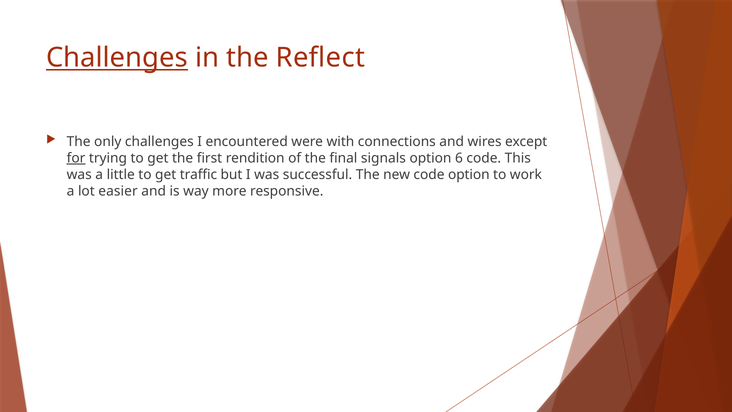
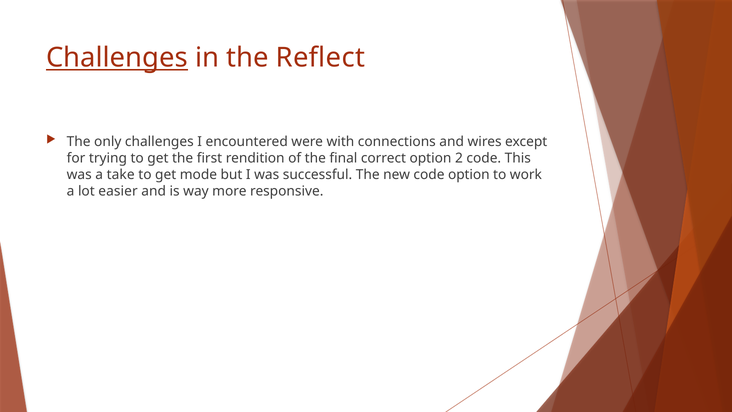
for underline: present -> none
signals: signals -> correct
6: 6 -> 2
little: little -> take
traffic: traffic -> mode
